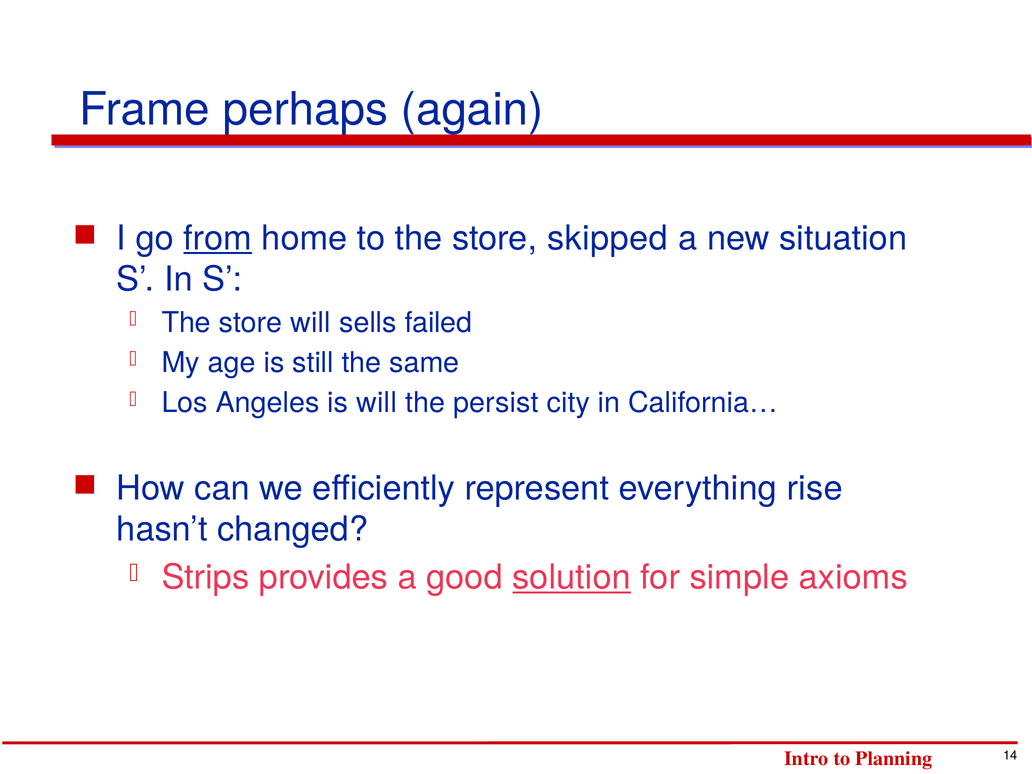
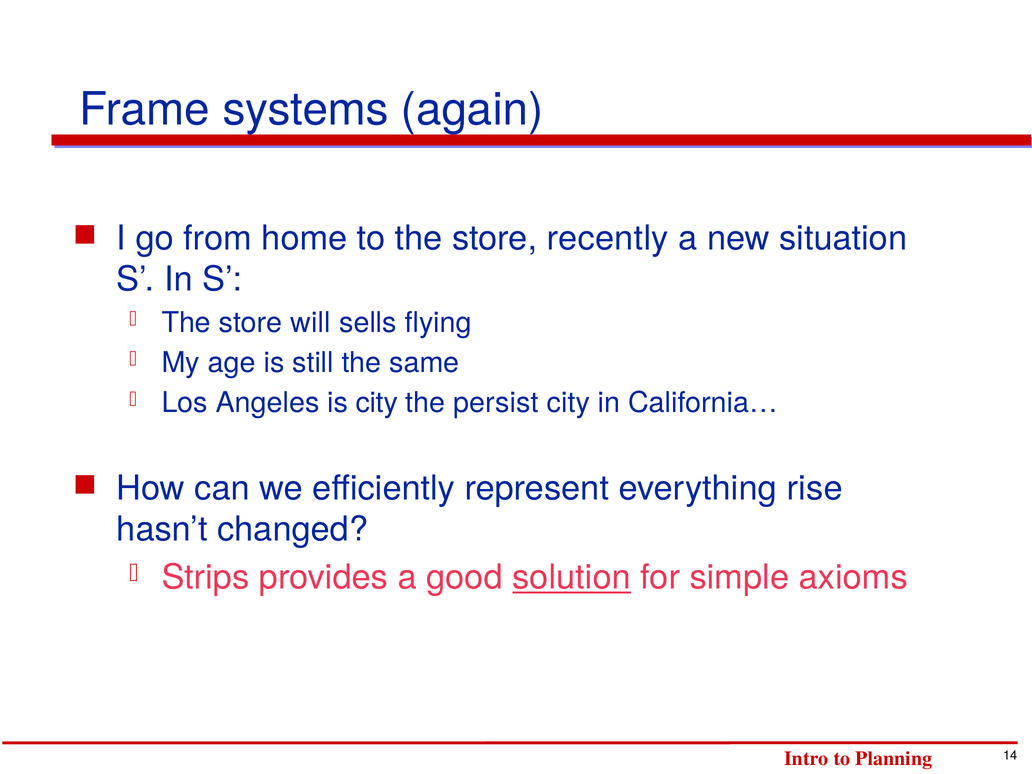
perhaps: perhaps -> systems
from underline: present -> none
skipped: skipped -> recently
failed: failed -> flying
is will: will -> city
